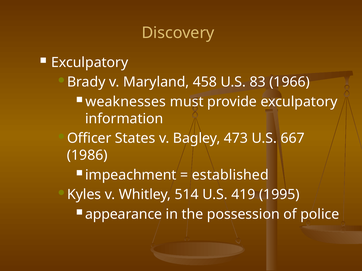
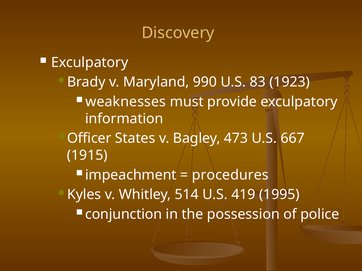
458: 458 -> 990
1966: 1966 -> 1923
1986: 1986 -> 1915
established: established -> procedures
appearance: appearance -> conjunction
